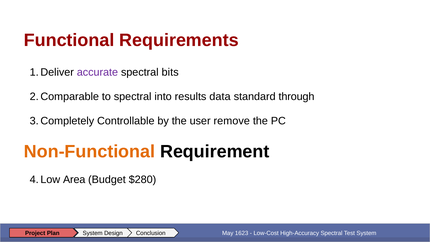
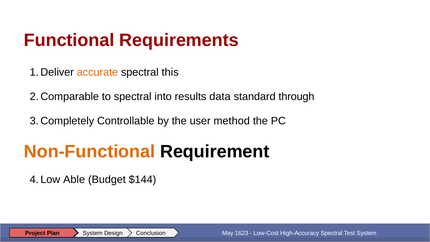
accurate colour: purple -> orange
bits: bits -> this
remove: remove -> method
Area: Area -> Able
$280: $280 -> $144
